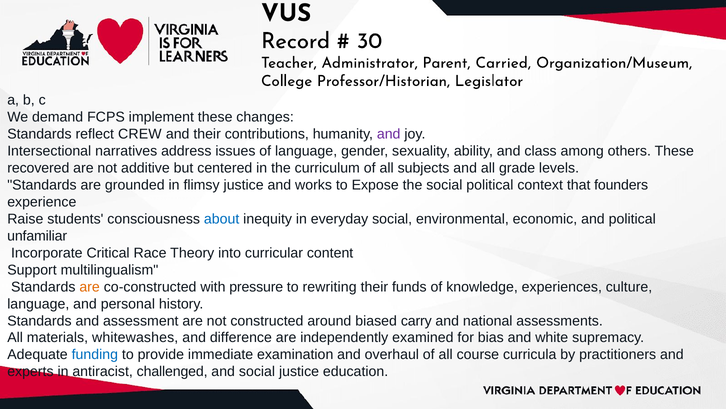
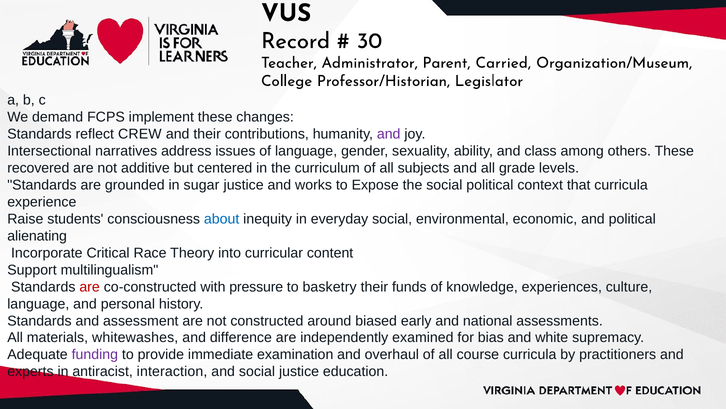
flimsy: flimsy -> sugar
that founders: founders -> curricula
unfamiliar: unfamiliar -> alienating
are at (90, 286) colour: orange -> red
rewriting: rewriting -> basketry
carry: carry -> early
funding colour: blue -> purple
challenged: challenged -> interaction
